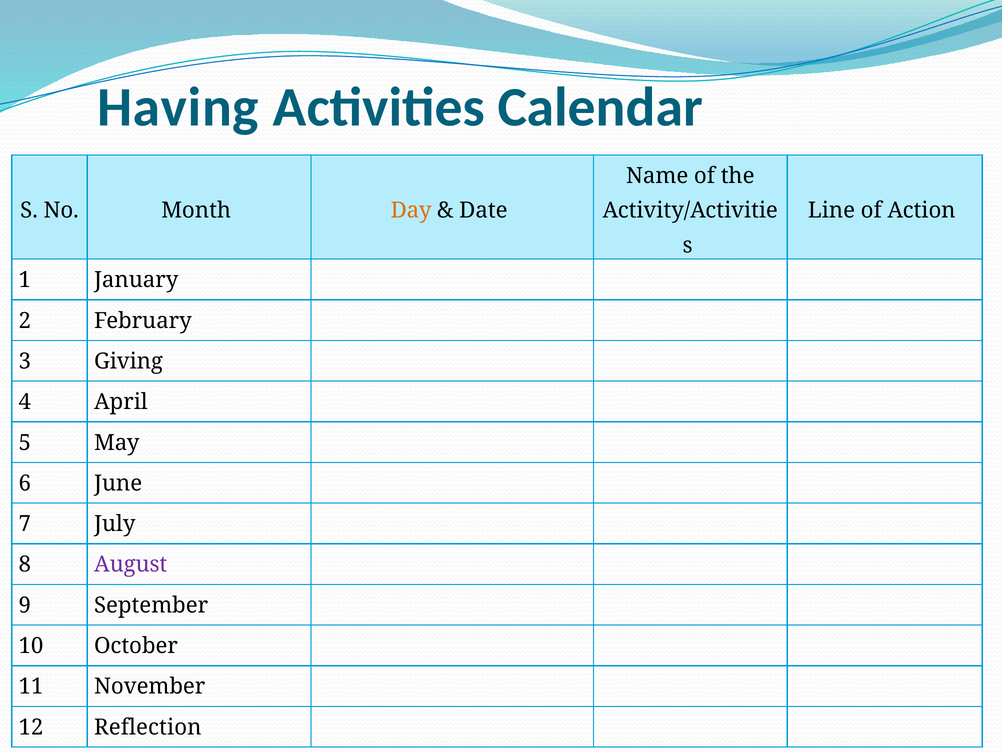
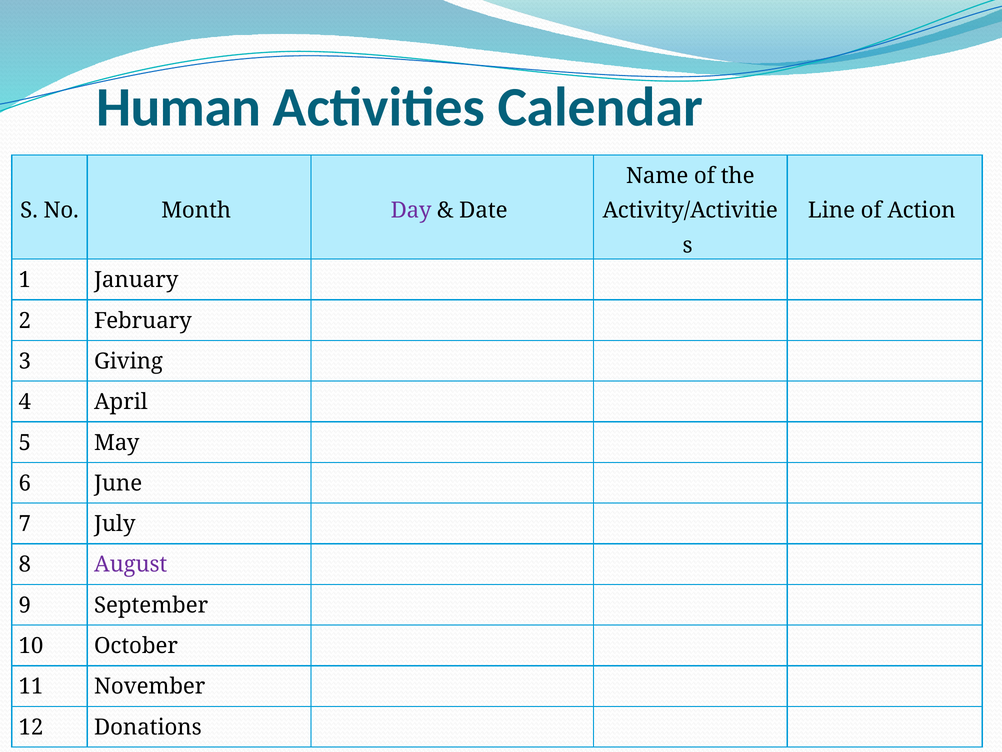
Having: Having -> Human
Day colour: orange -> purple
Reflection: Reflection -> Donations
